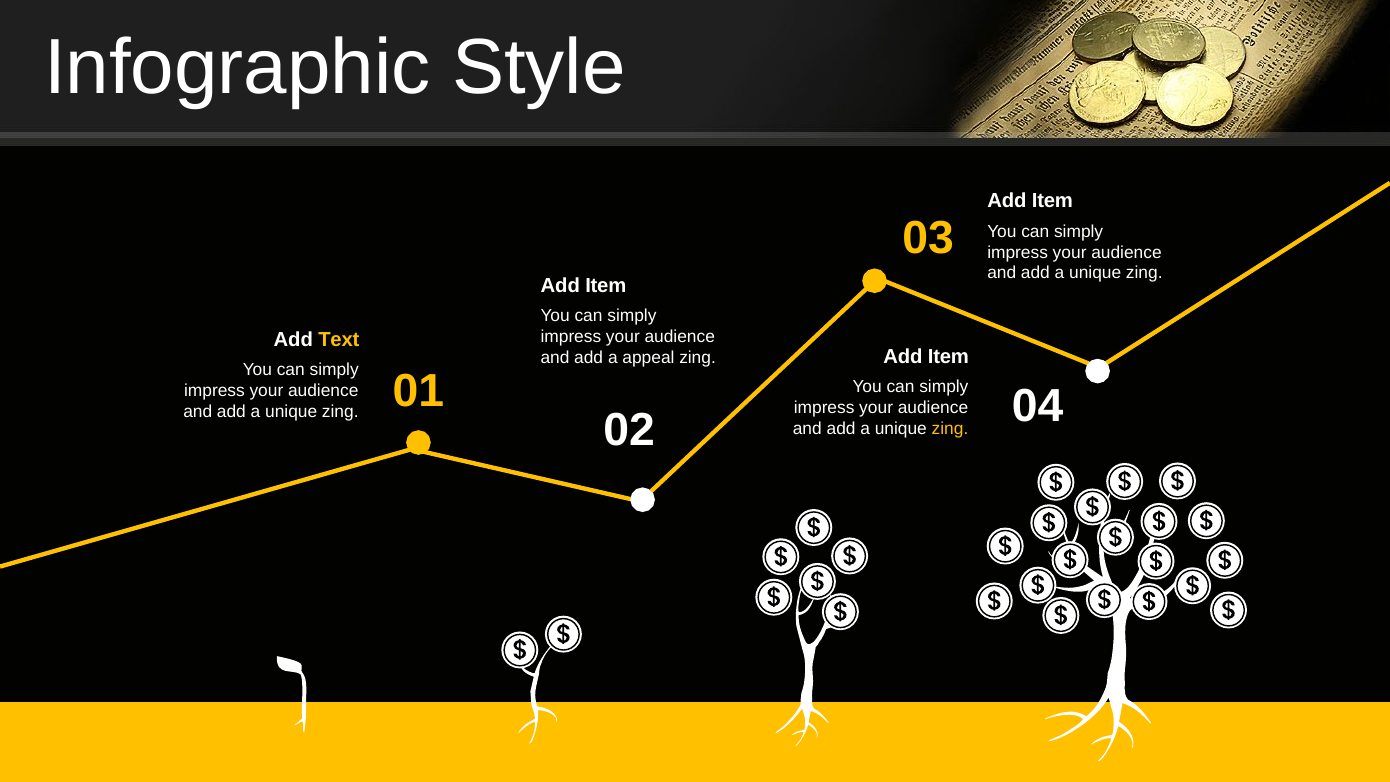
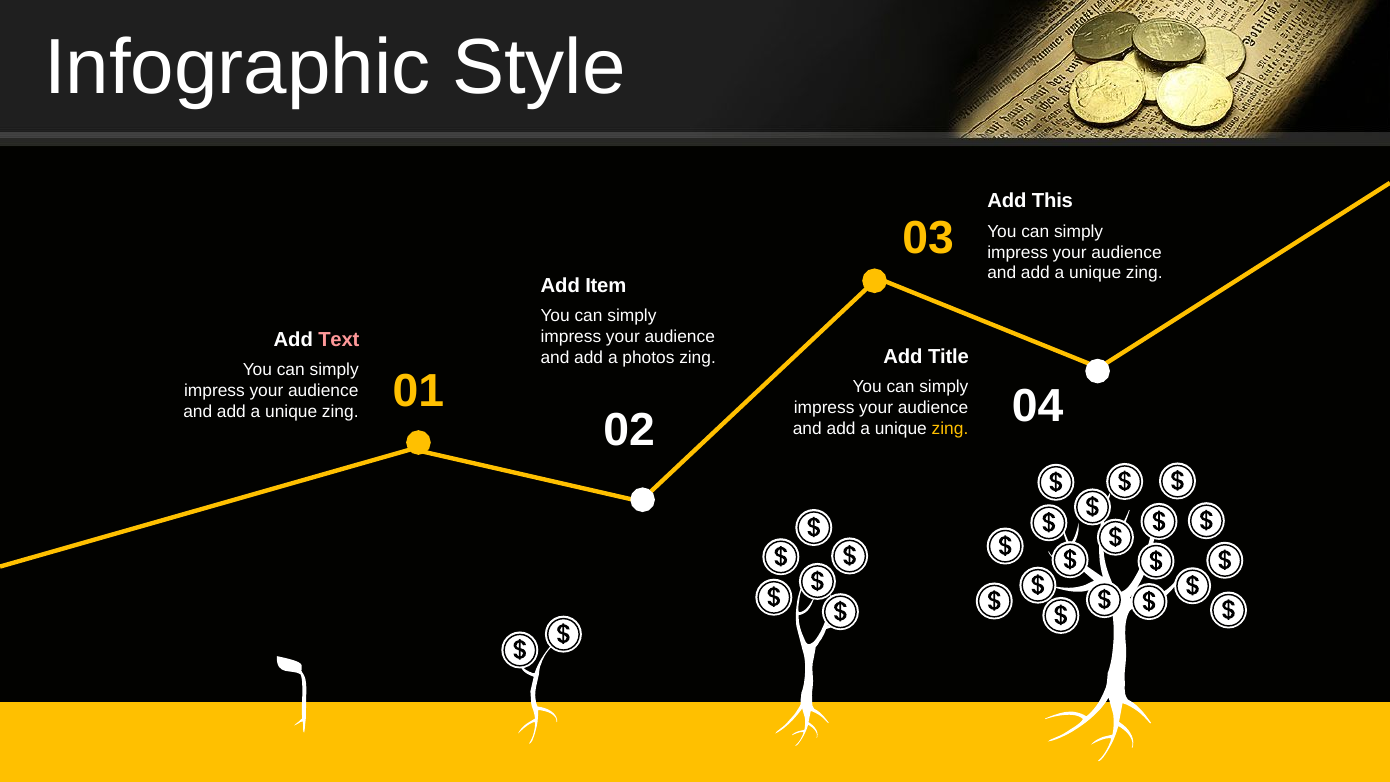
Item at (1052, 201): Item -> This
Text colour: yellow -> pink
Item at (948, 356): Item -> Title
appeal: appeal -> photos
